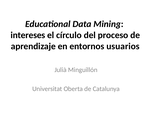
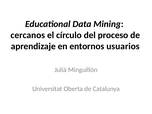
intereses: intereses -> cercanos
